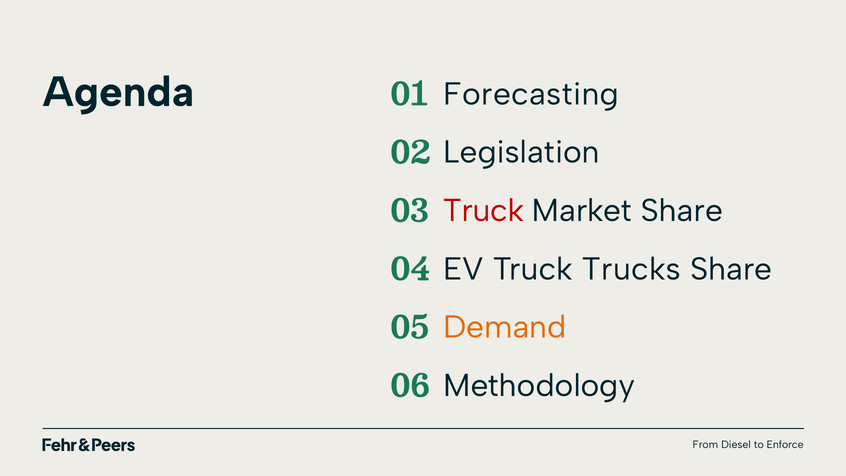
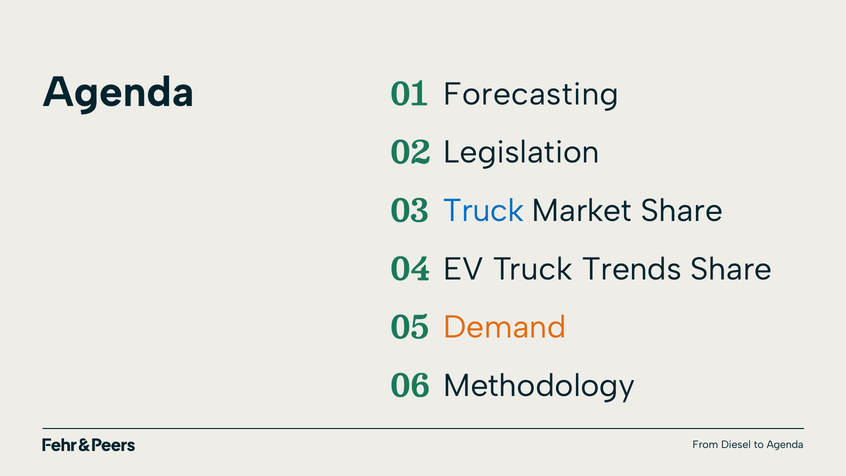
Truck at (483, 211) colour: red -> blue
Trucks: Trucks -> Trends
to Enforce: Enforce -> Agenda
